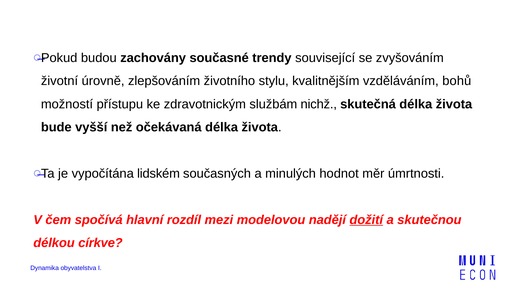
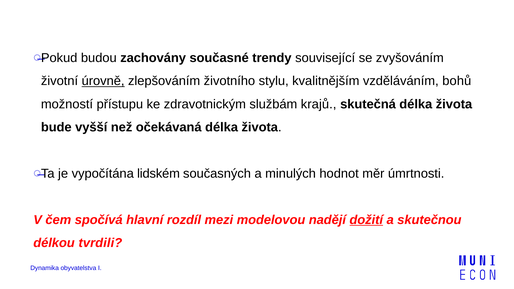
úrovně underline: none -> present
nichž: nichž -> krajů
církve: církve -> tvrdili
